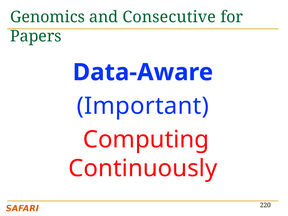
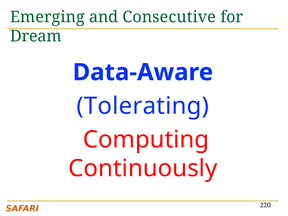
Genomics: Genomics -> Emerging
Papers: Papers -> Dream
Important: Important -> Tolerating
